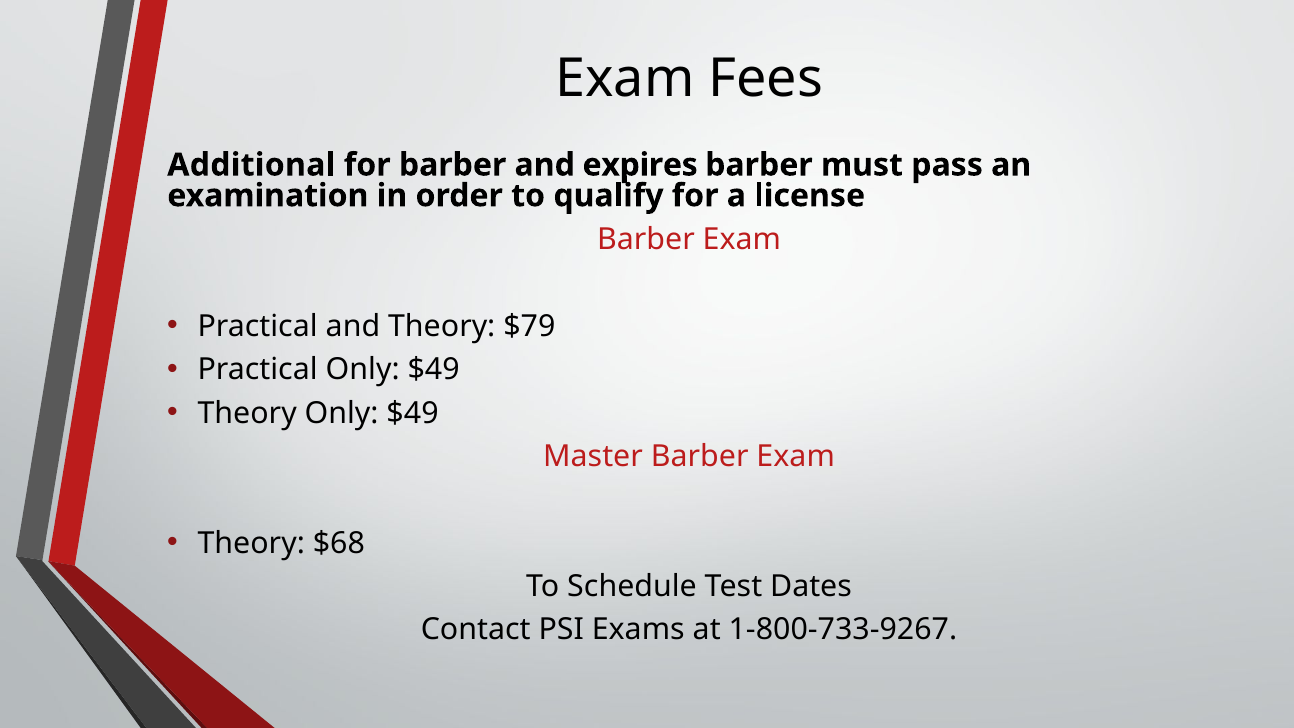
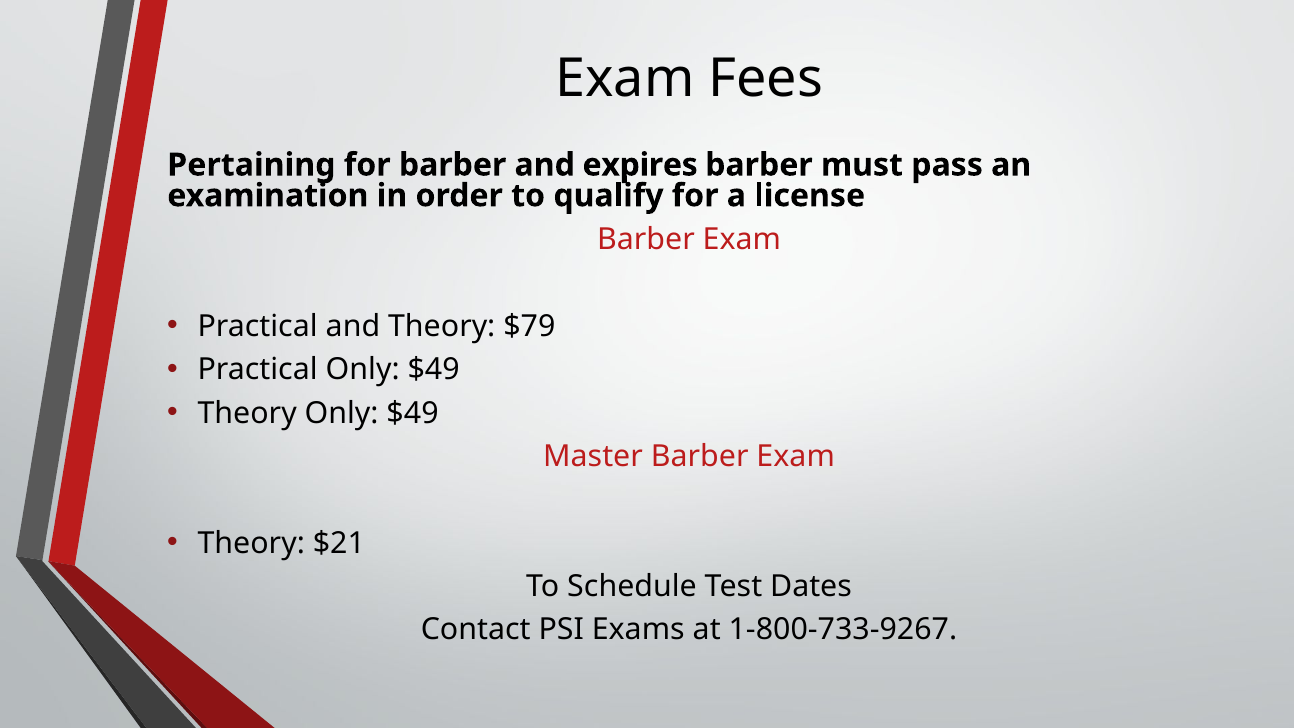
Additional: Additional -> Pertaining
$68: $68 -> $21
